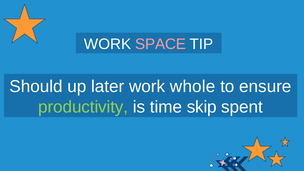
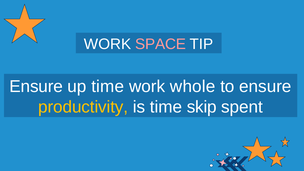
Should at (36, 86): Should -> Ensure
up later: later -> time
productivity colour: light green -> yellow
